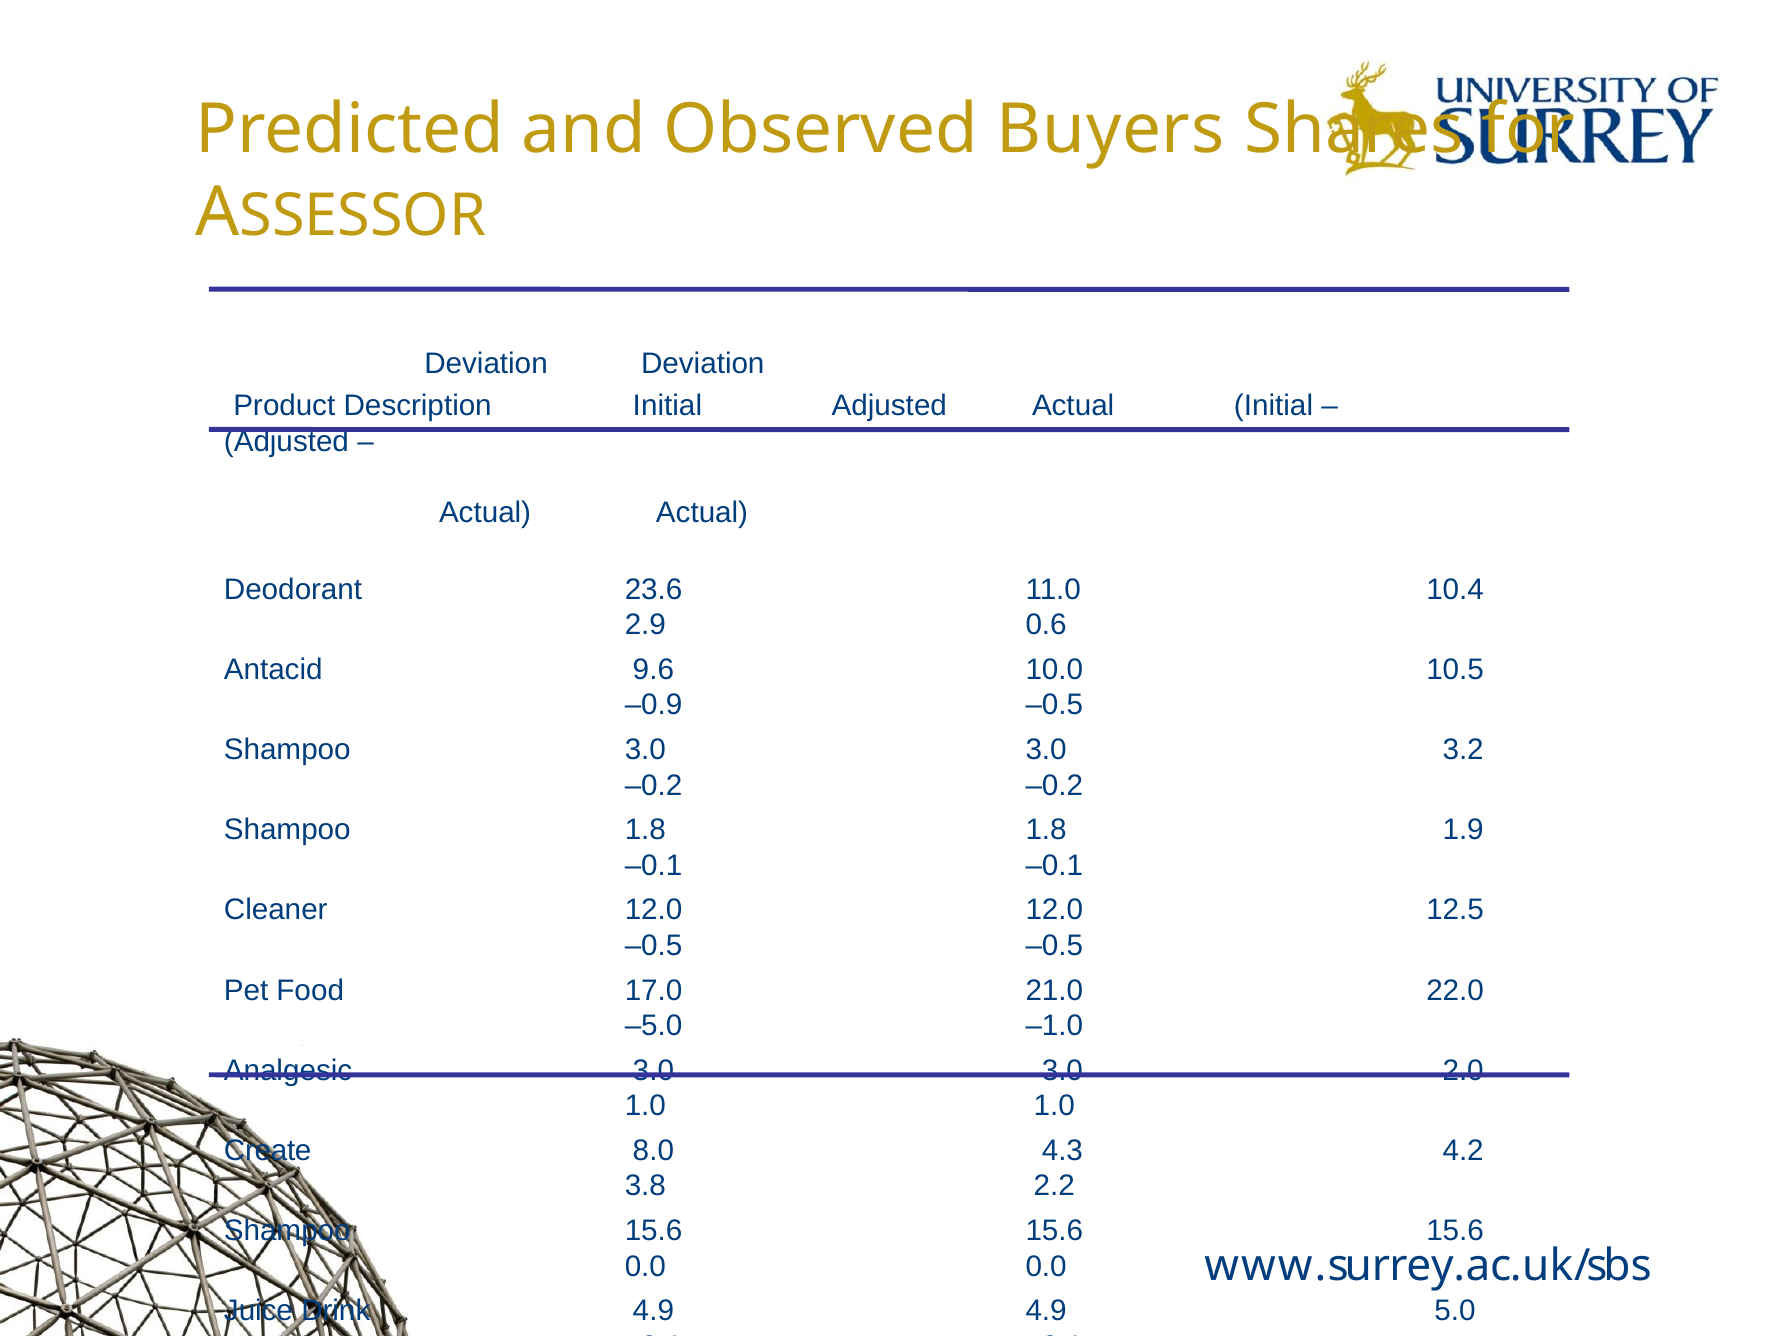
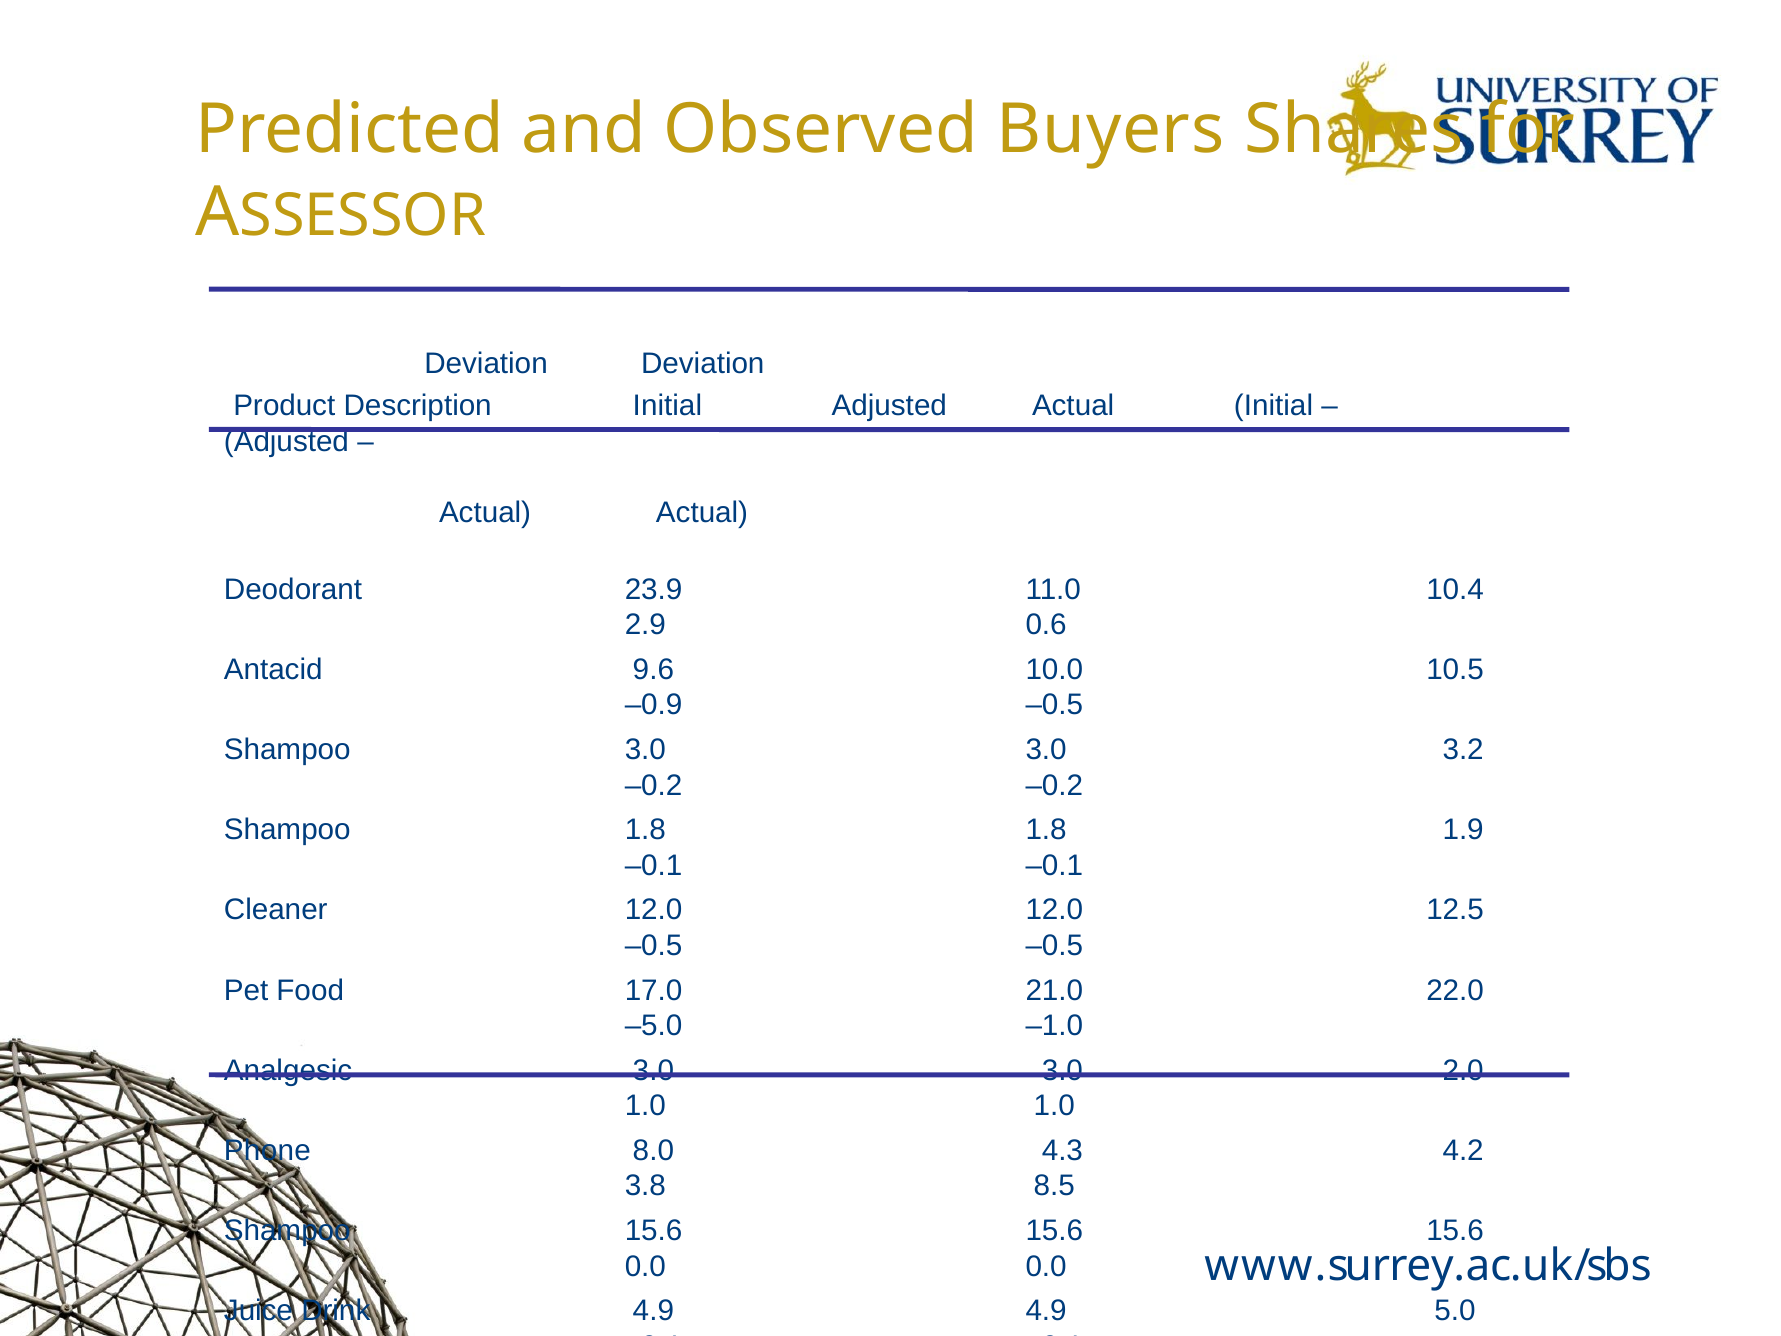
23.6: 23.6 -> 23.9
Create: Create -> Phone
3.8 2.2: 2.2 -> 8.5
